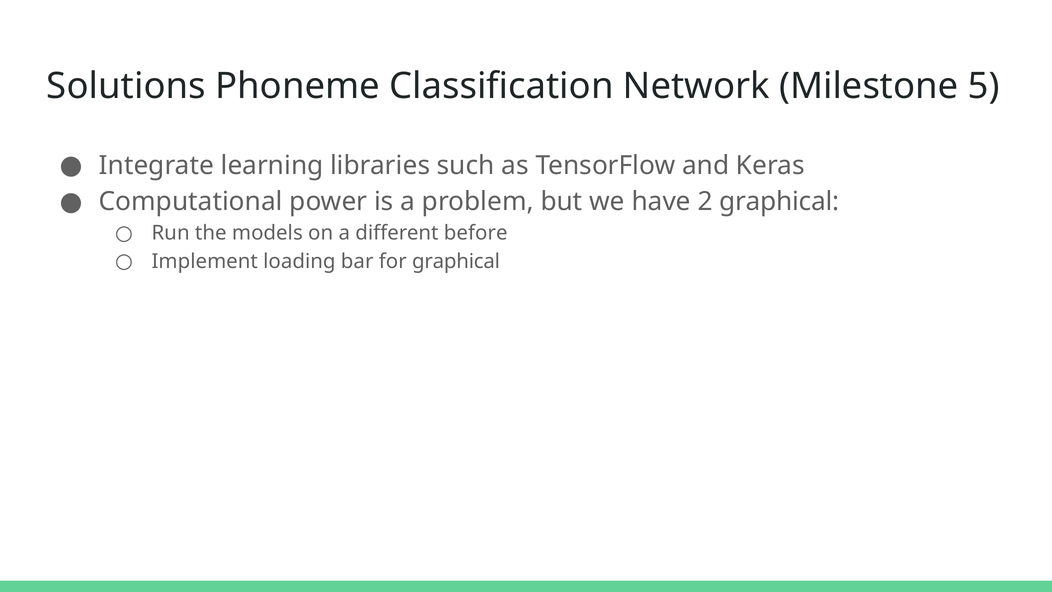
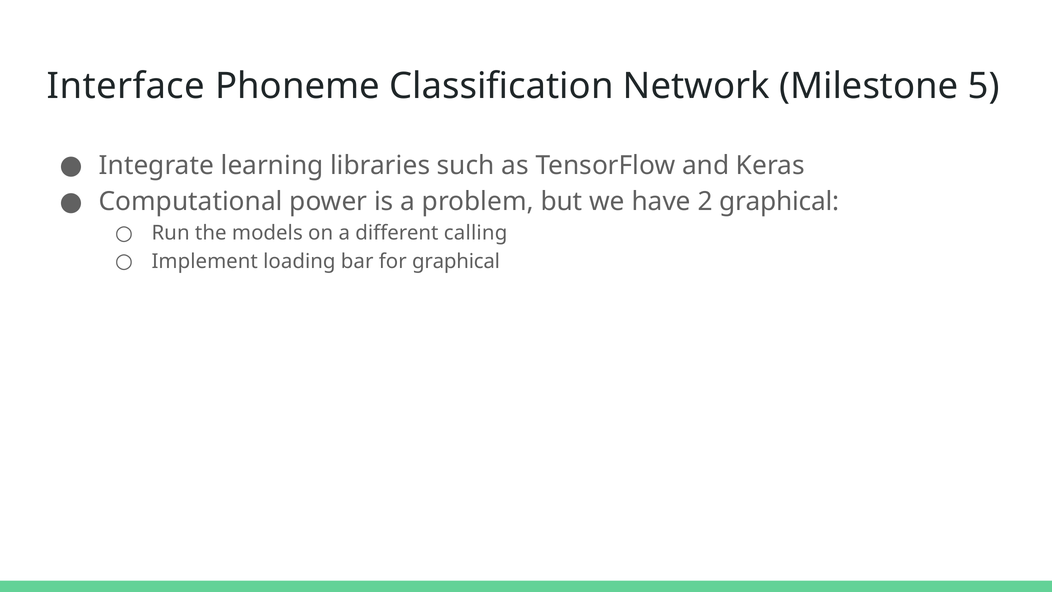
Solutions: Solutions -> Interface
before: before -> calling
